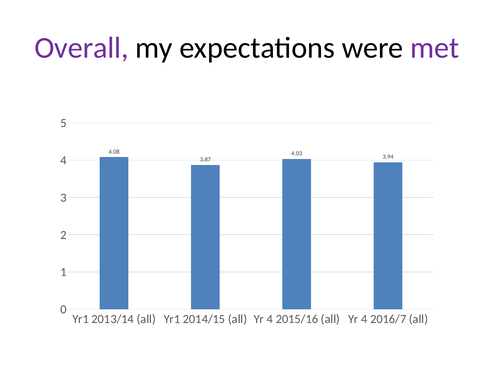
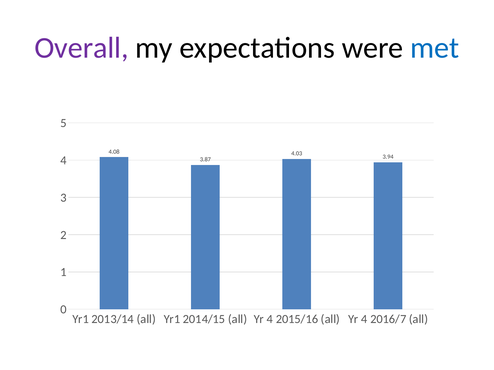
met colour: purple -> blue
